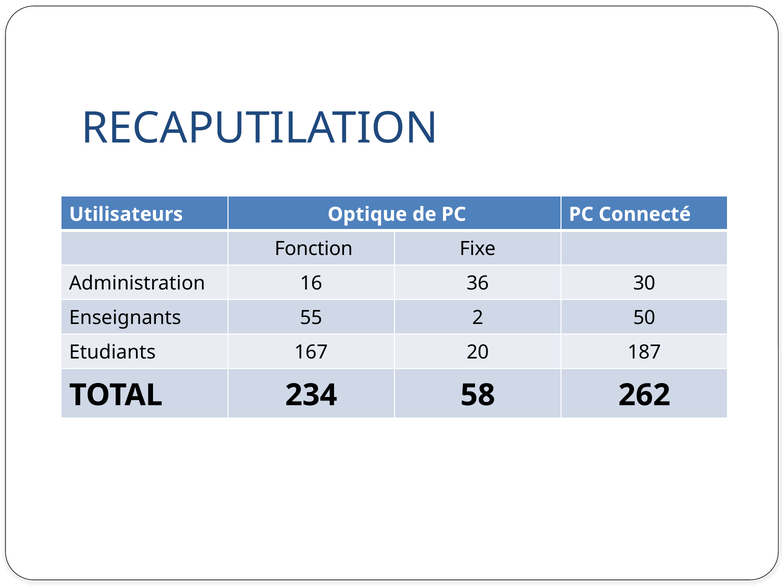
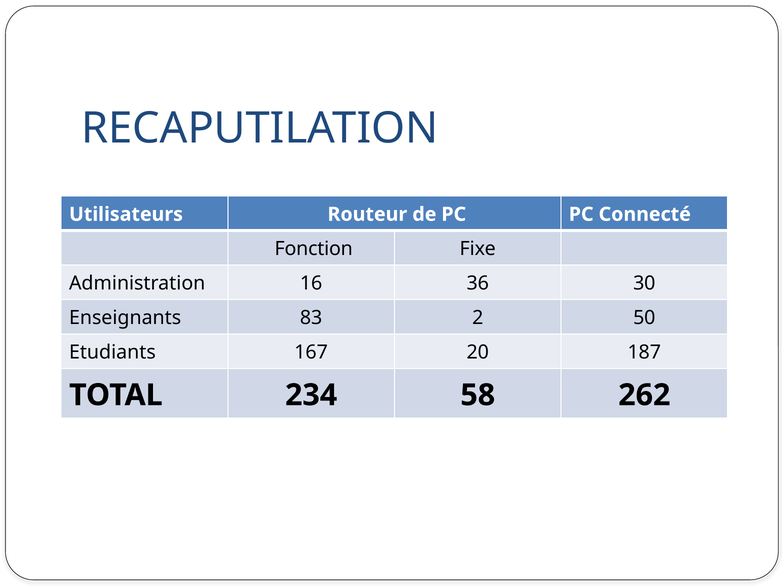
Optique: Optique -> Routeur
55: 55 -> 83
